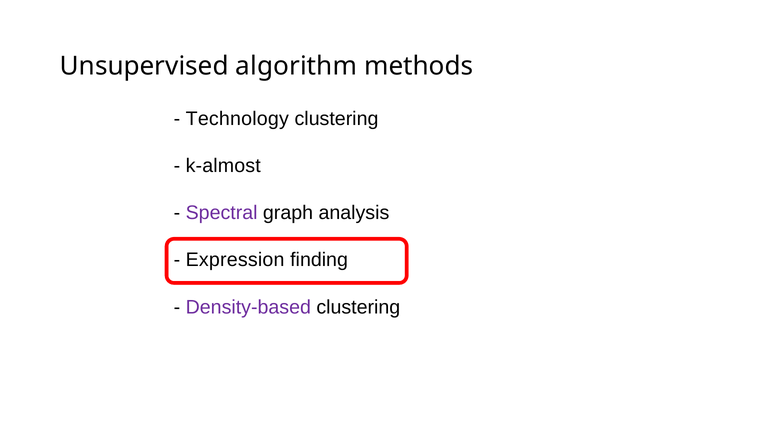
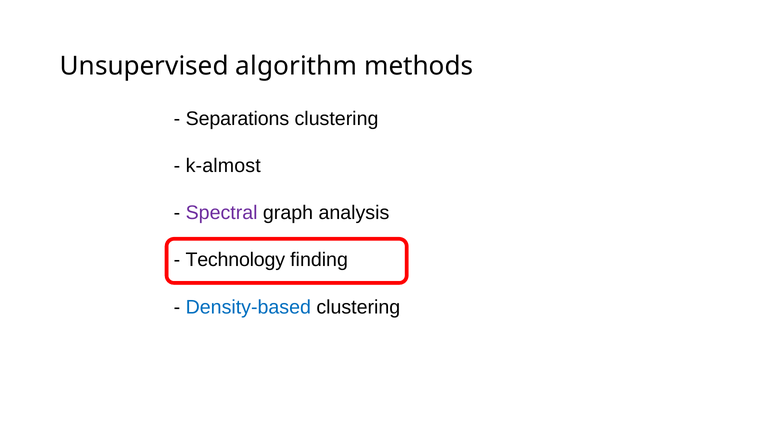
Technology: Technology -> Separations
Expression: Expression -> Technology
Density-based colour: purple -> blue
